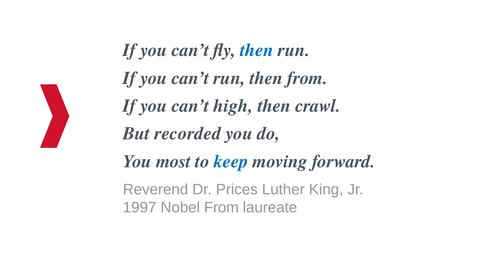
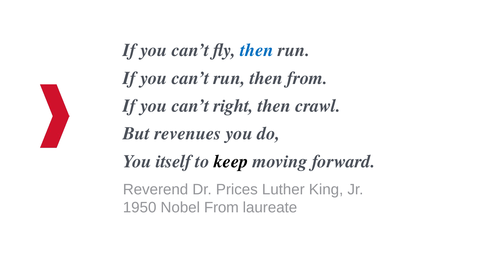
high: high -> right
recorded: recorded -> revenues
most: most -> itself
keep colour: blue -> black
1997: 1997 -> 1950
